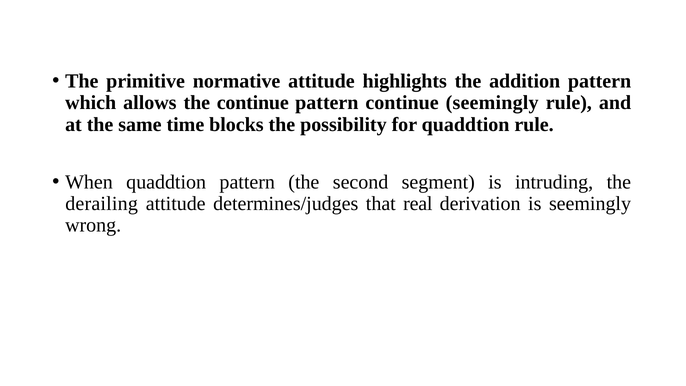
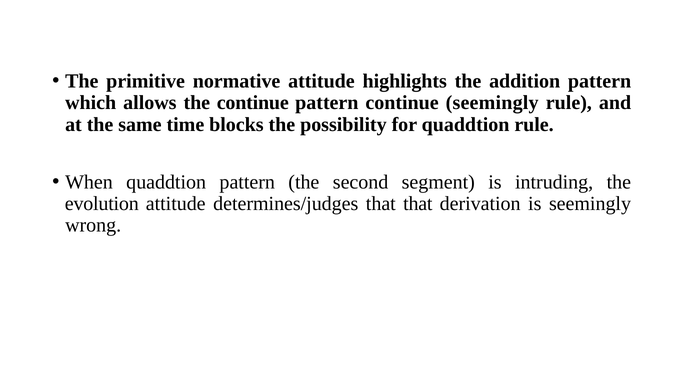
derailing: derailing -> evolution
that real: real -> that
